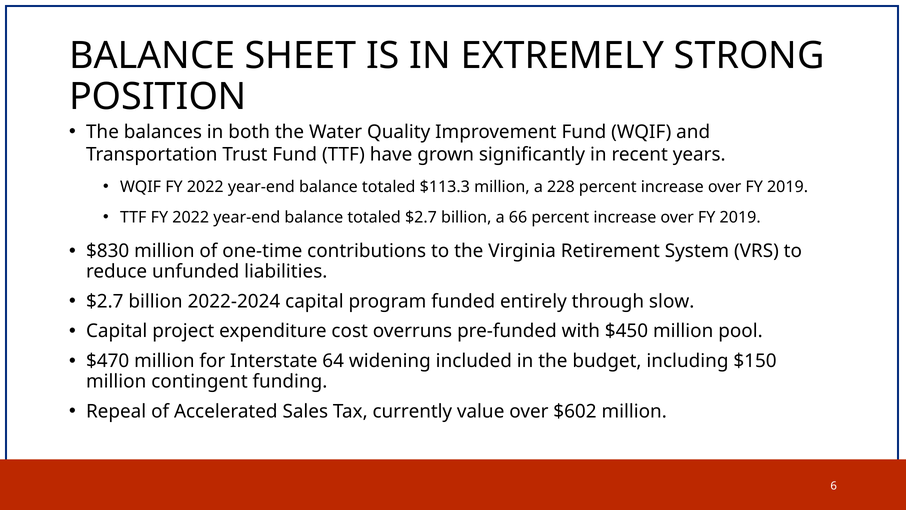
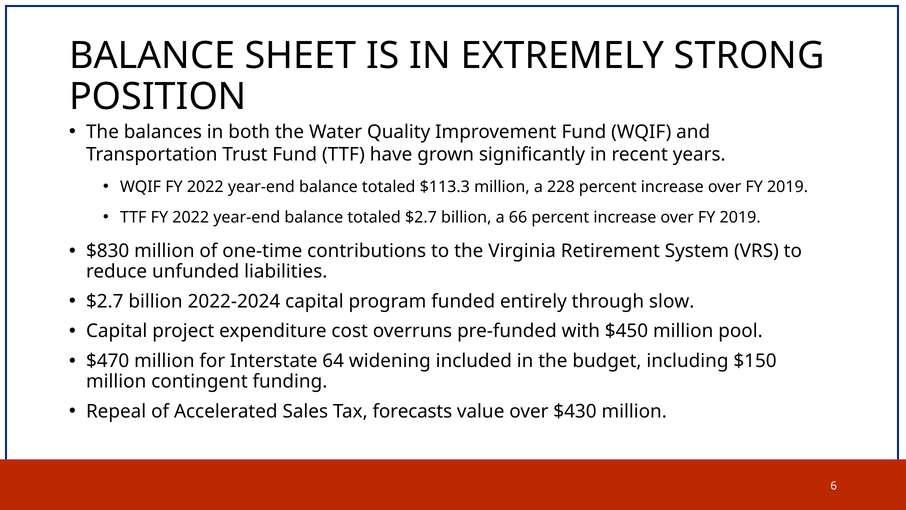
currently: currently -> forecasts
$602: $602 -> $430
